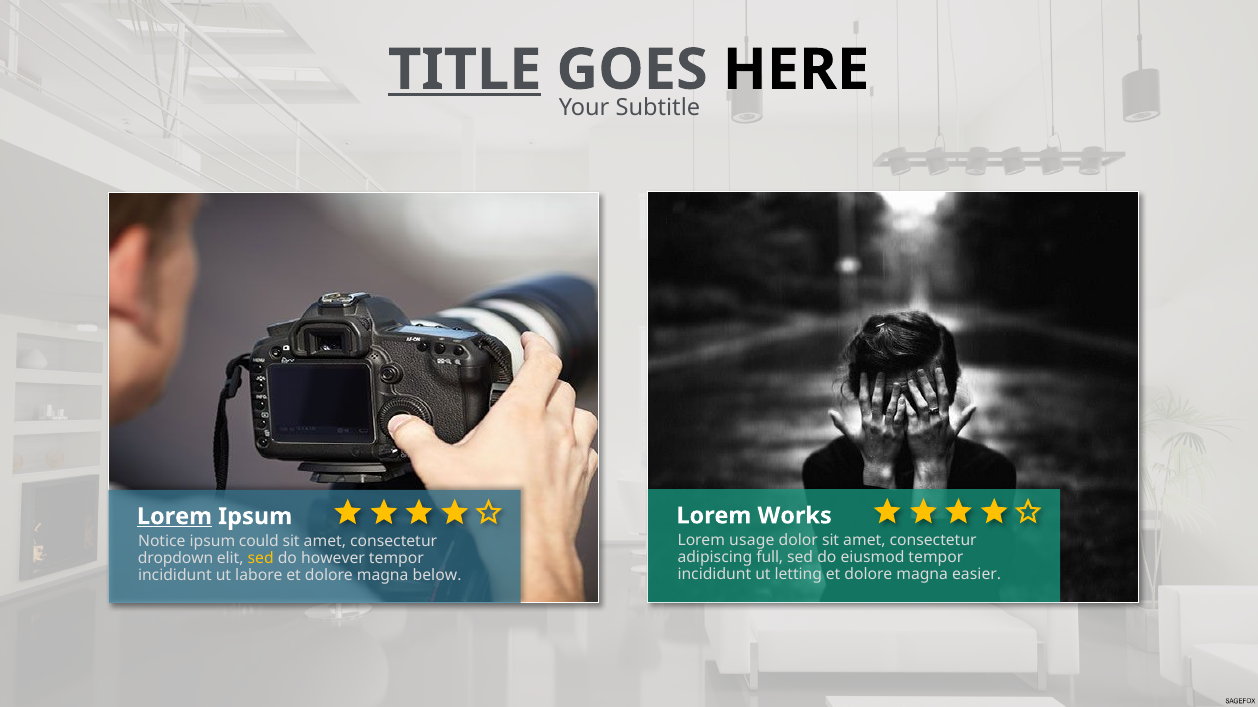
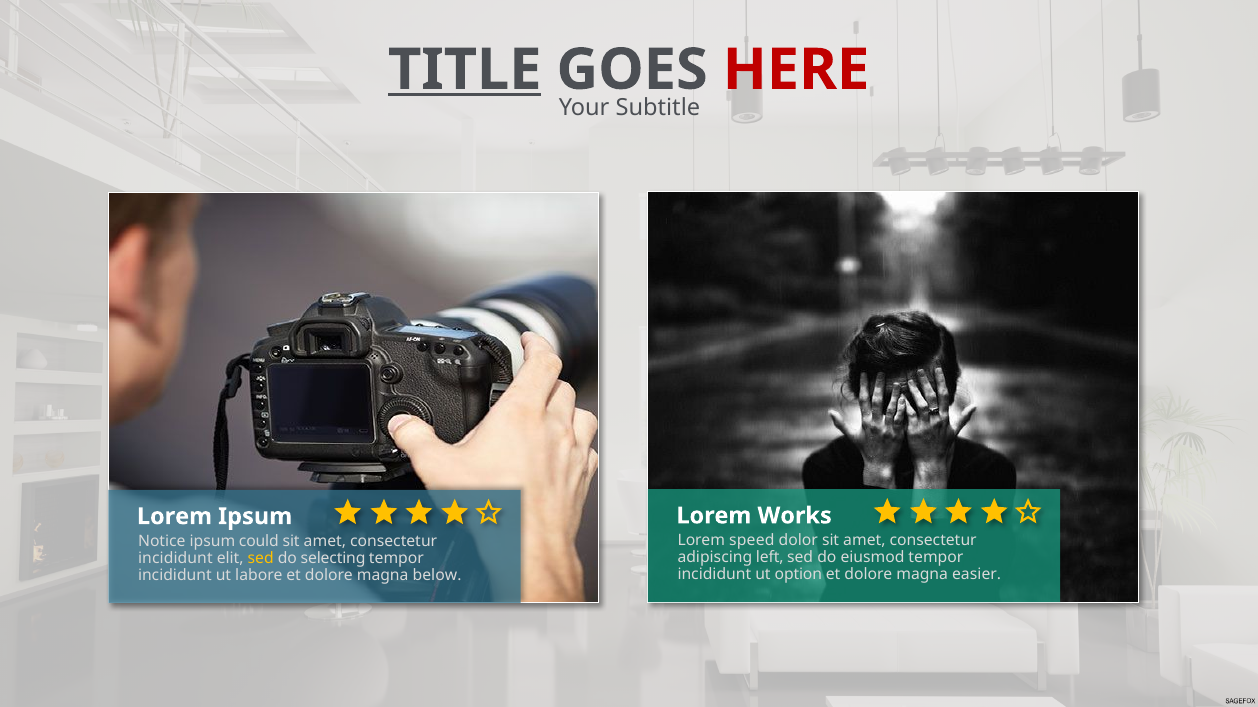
HERE colour: black -> red
Lorem at (174, 517) underline: present -> none
usage: usage -> speed
full: full -> left
dropdown at (176, 559): dropdown -> incididunt
however: however -> selecting
letting: letting -> option
